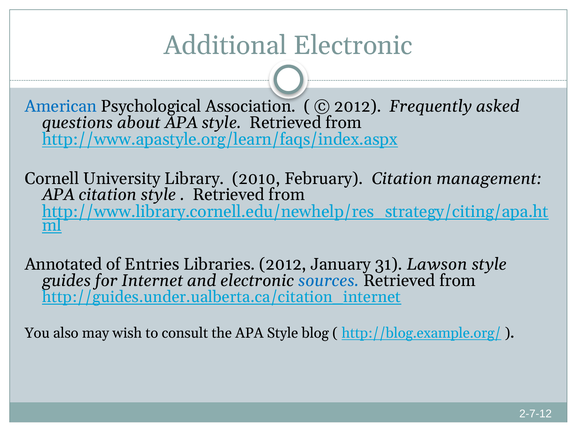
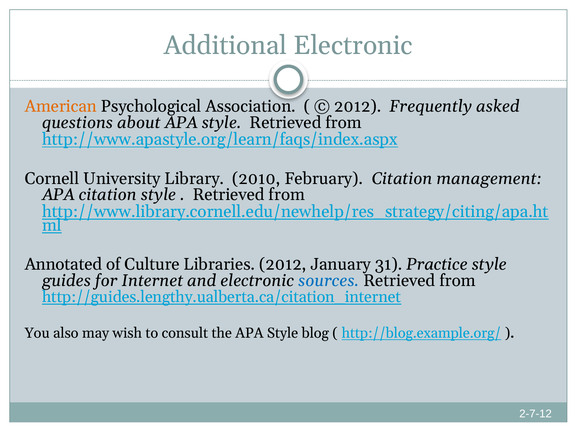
American colour: blue -> orange
Entries: Entries -> Culture
Lawson: Lawson -> Practice
http://guides.under.ualberta.ca/citation_internet: http://guides.under.ualberta.ca/citation_internet -> http://guides.lengthy.ualberta.ca/citation_internet
